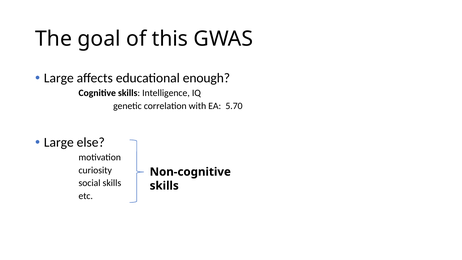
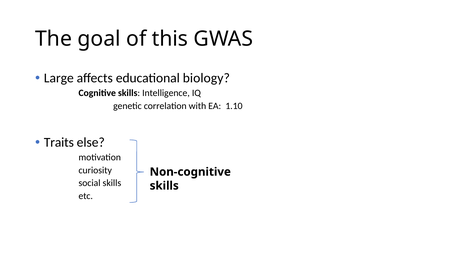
enough: enough -> biology
5.70: 5.70 -> 1.10
Large at (59, 142): Large -> Traits
